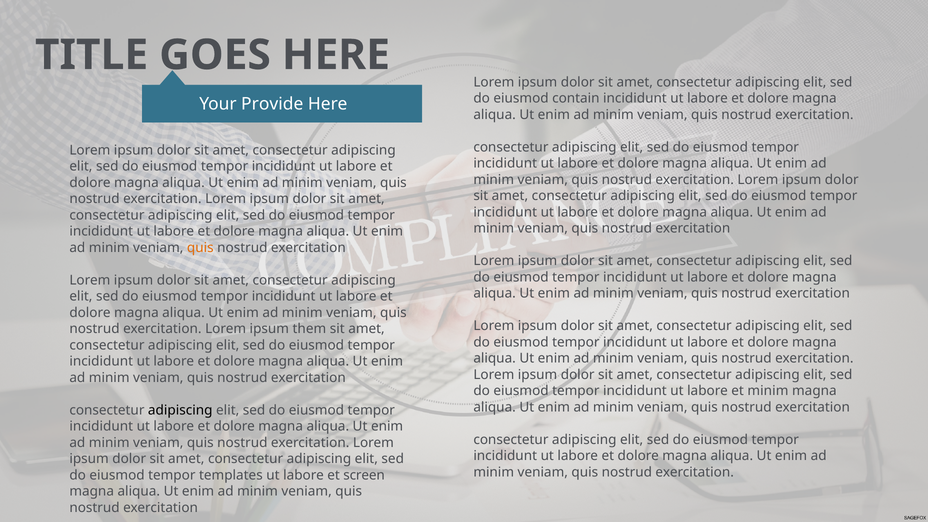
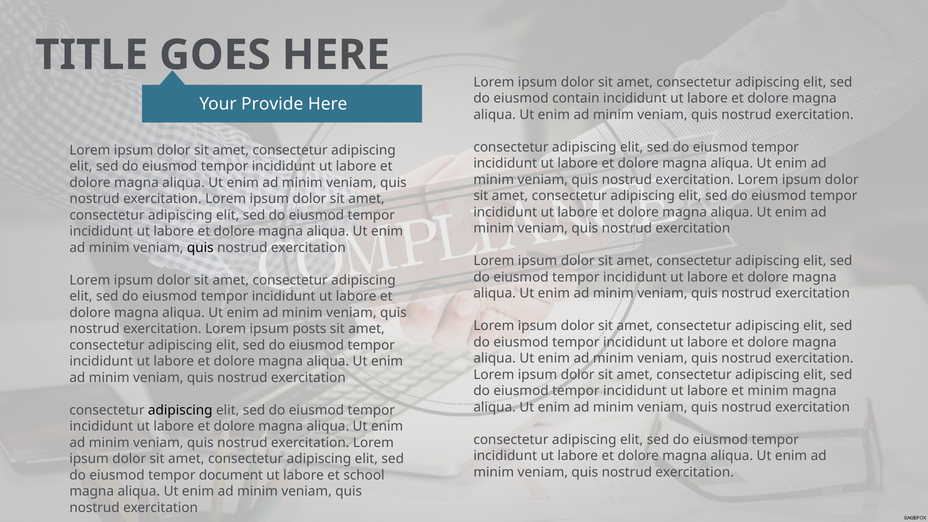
quis at (200, 248) colour: orange -> black
them: them -> posts
templates: templates -> document
screen: screen -> school
